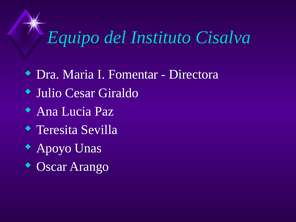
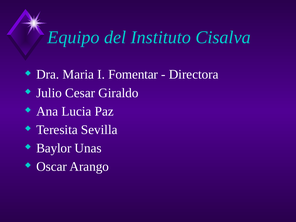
Apoyo: Apoyo -> Baylor
